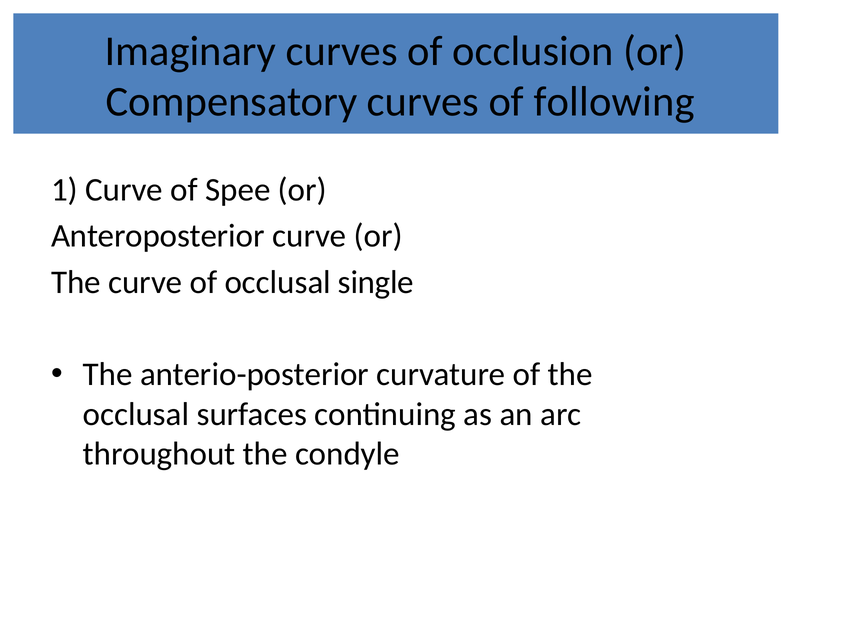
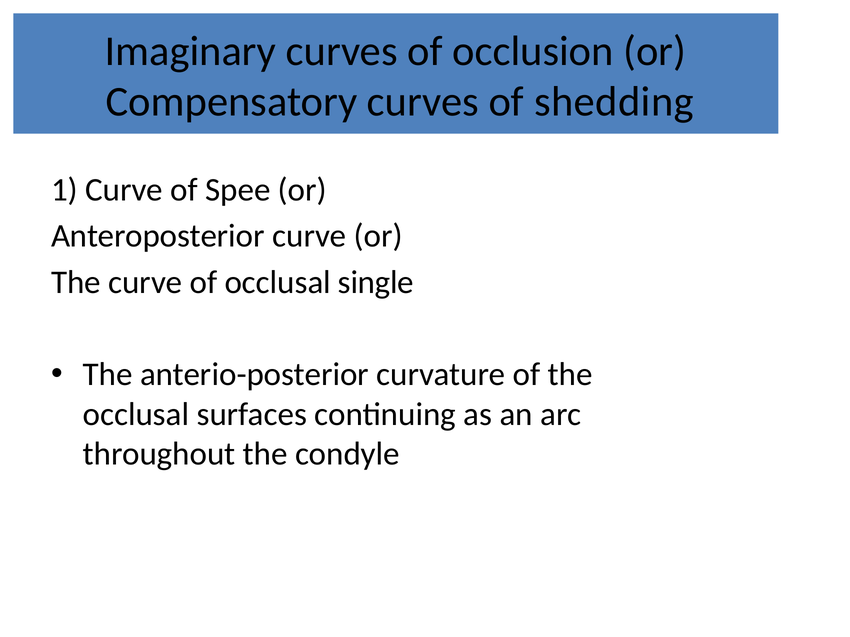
following: following -> shedding
